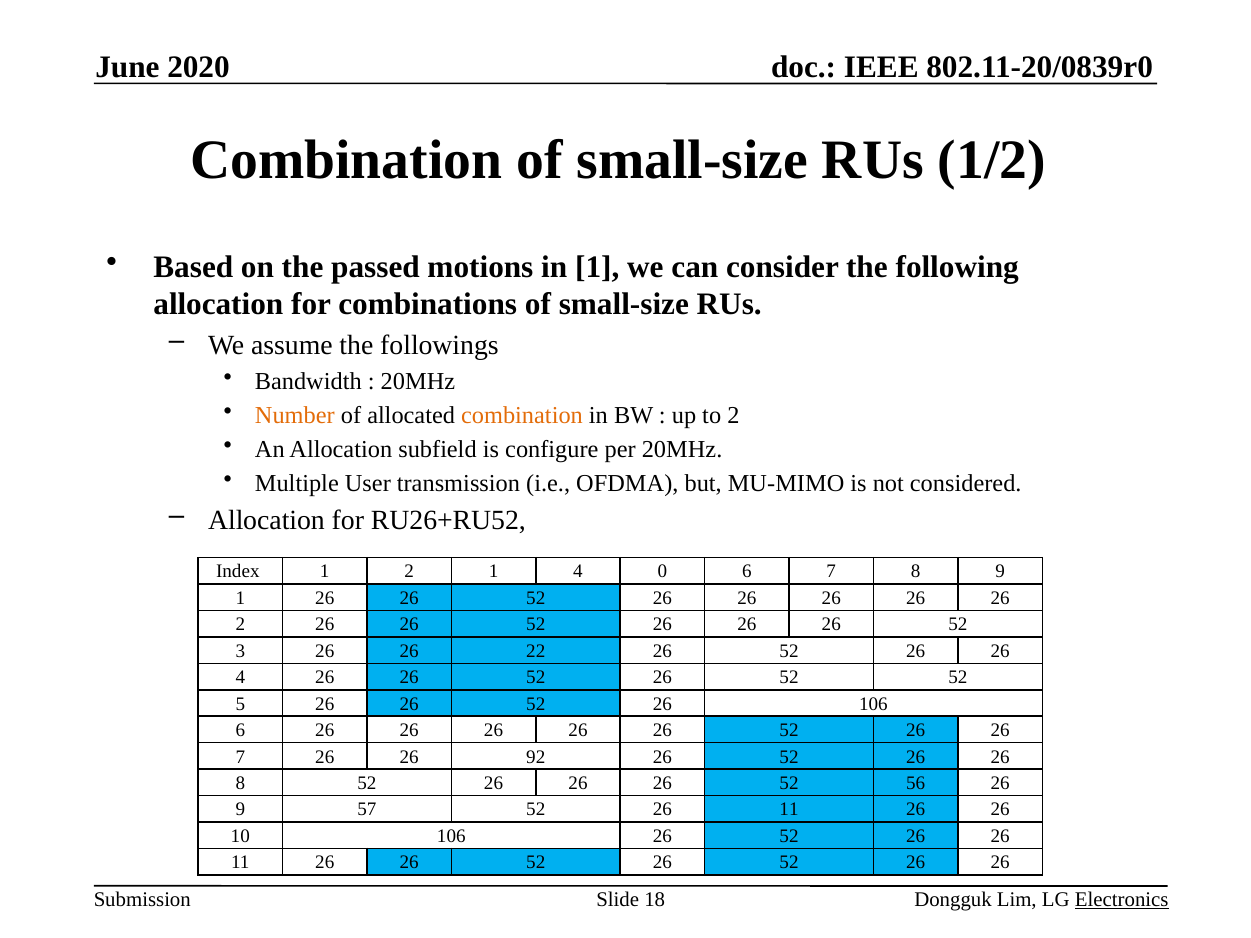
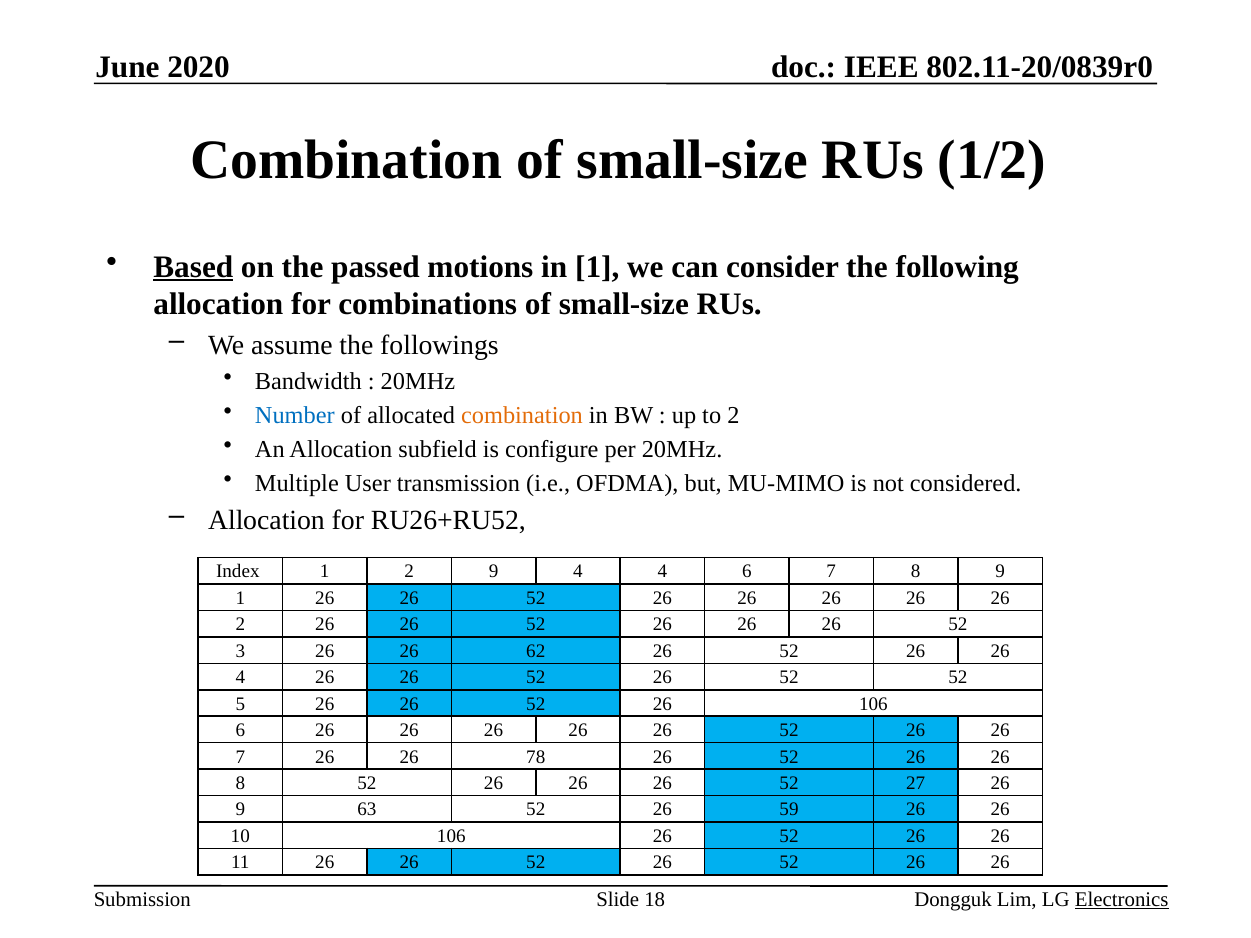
Based underline: none -> present
Number colour: orange -> blue
2 1: 1 -> 9
4 0: 0 -> 4
22: 22 -> 62
92: 92 -> 78
56: 56 -> 27
57: 57 -> 63
52 26 11: 11 -> 59
